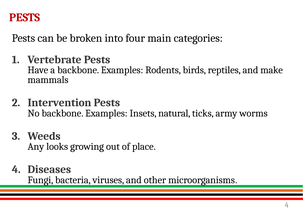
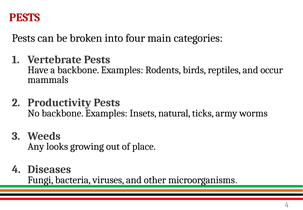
make: make -> occur
Intervention: Intervention -> Productivity
